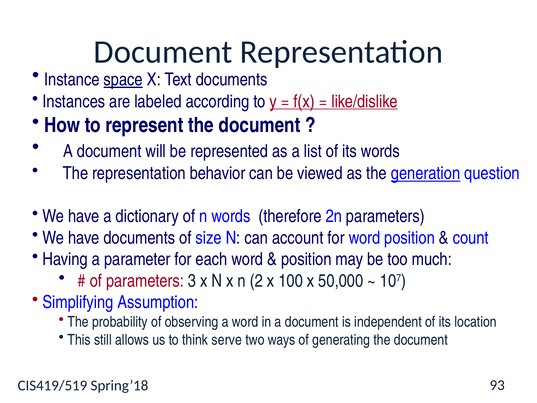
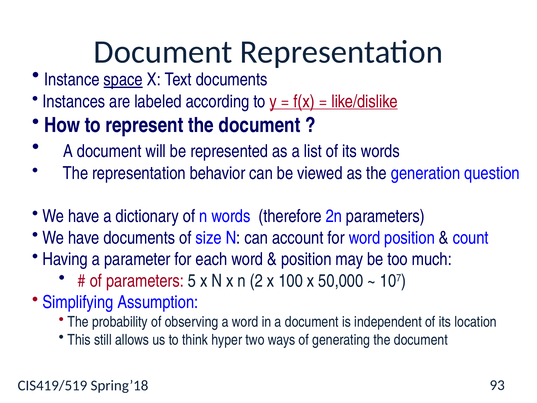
generation underline: present -> none
3: 3 -> 5
serve: serve -> hyper
